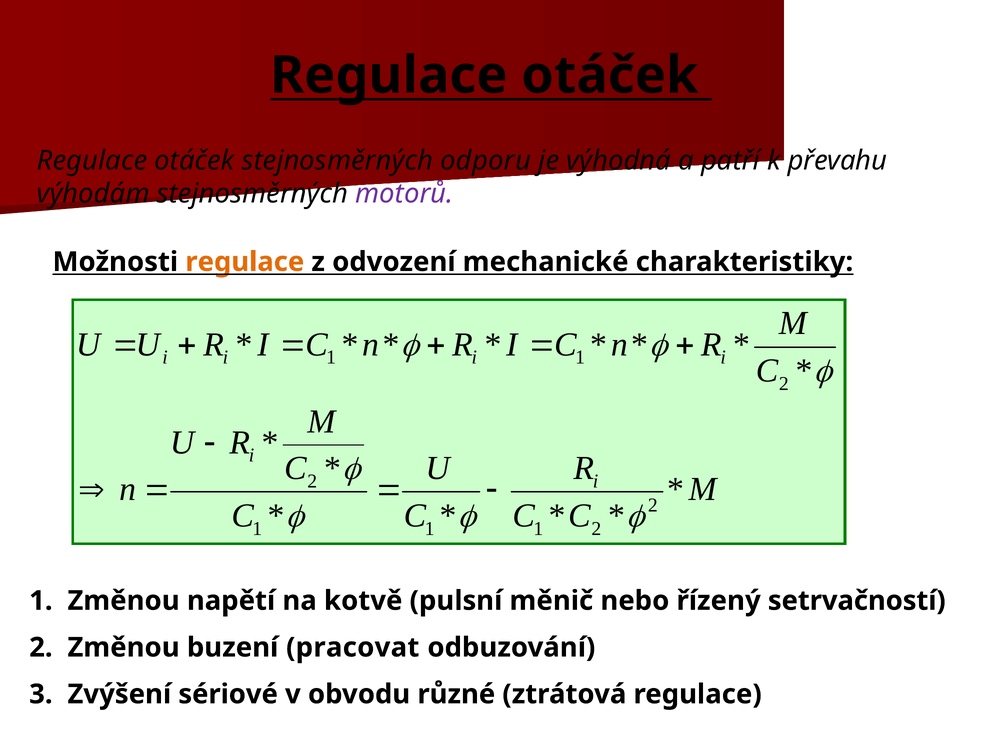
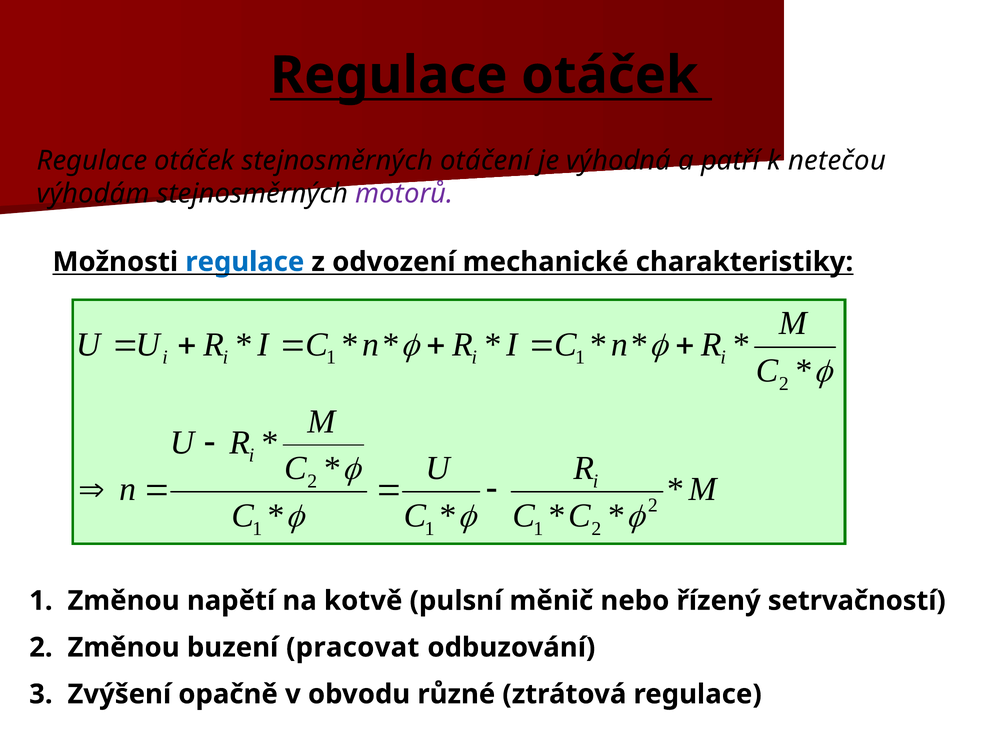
odporu: odporu -> otáčení
převahu: převahu -> netečou
regulace at (245, 262) colour: orange -> blue
sériové: sériové -> opačně
